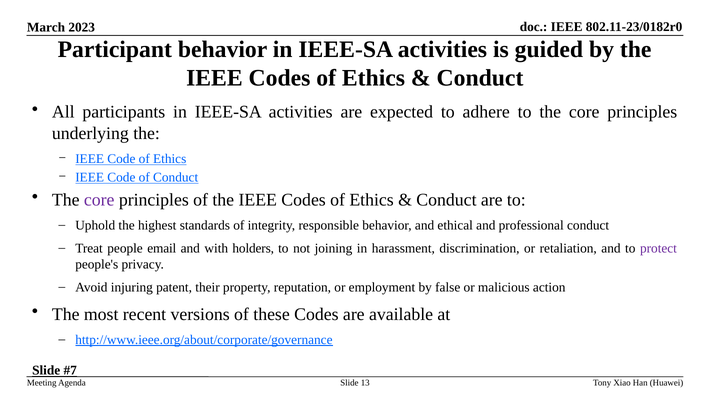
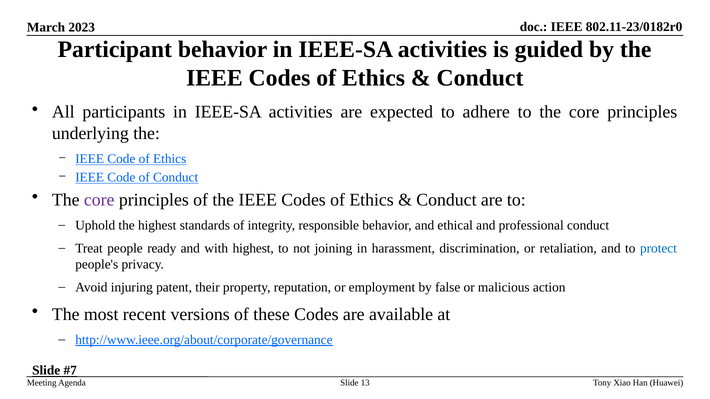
email: email -> ready
with holders: holders -> highest
protect colour: purple -> blue
